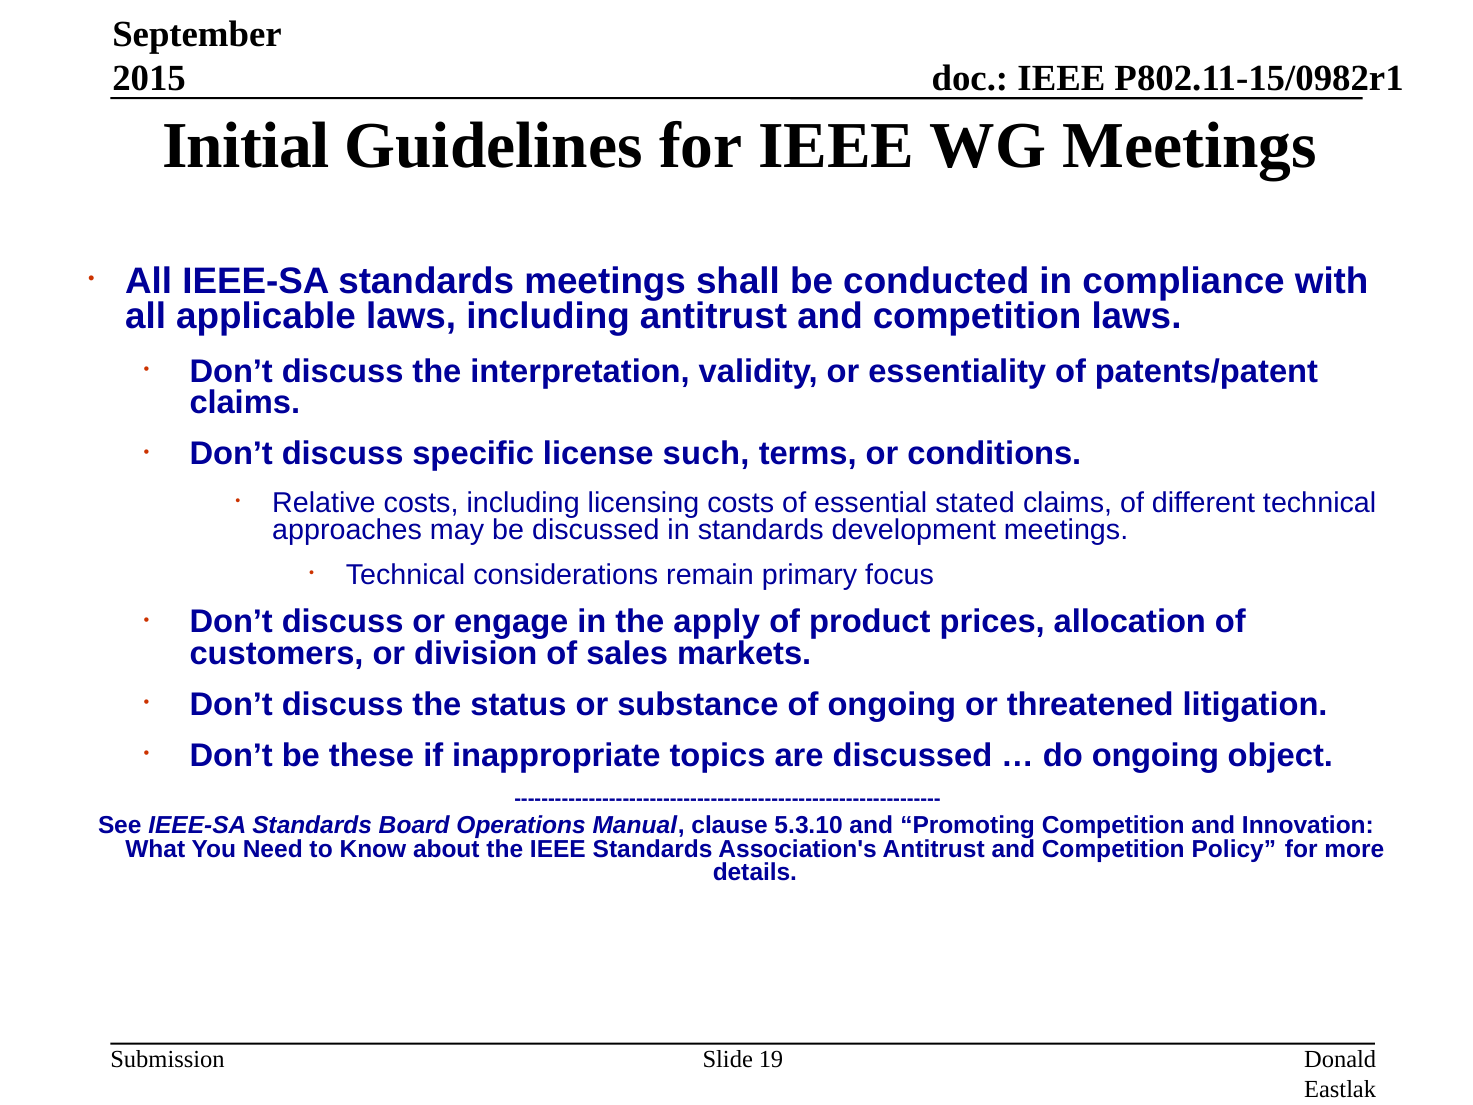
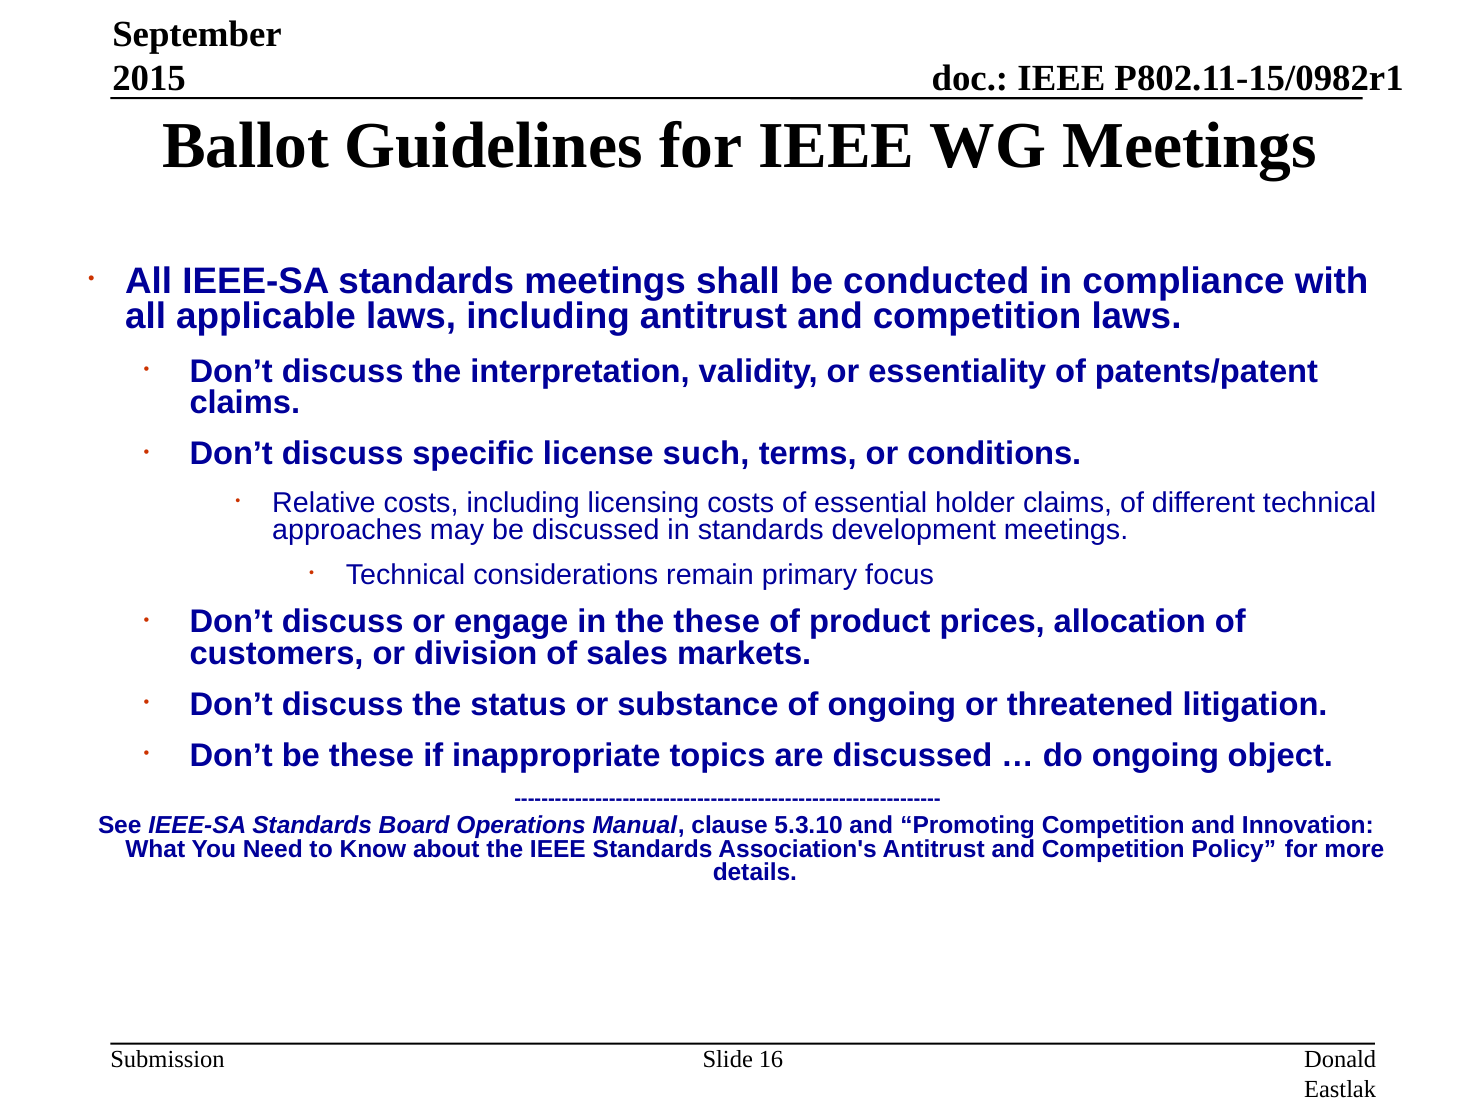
Initial: Initial -> Ballot
stated: stated -> holder
the apply: apply -> these
19: 19 -> 16
